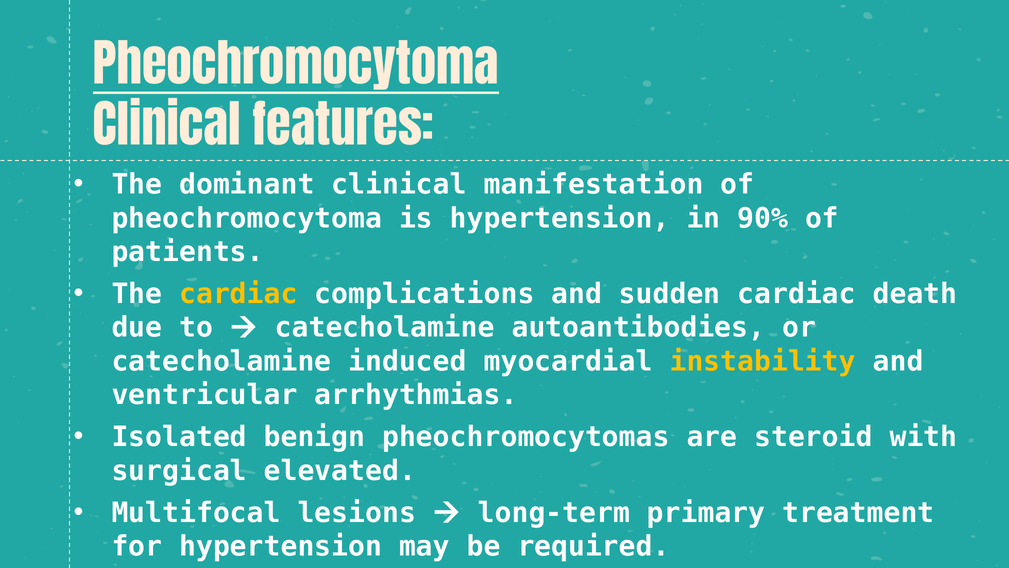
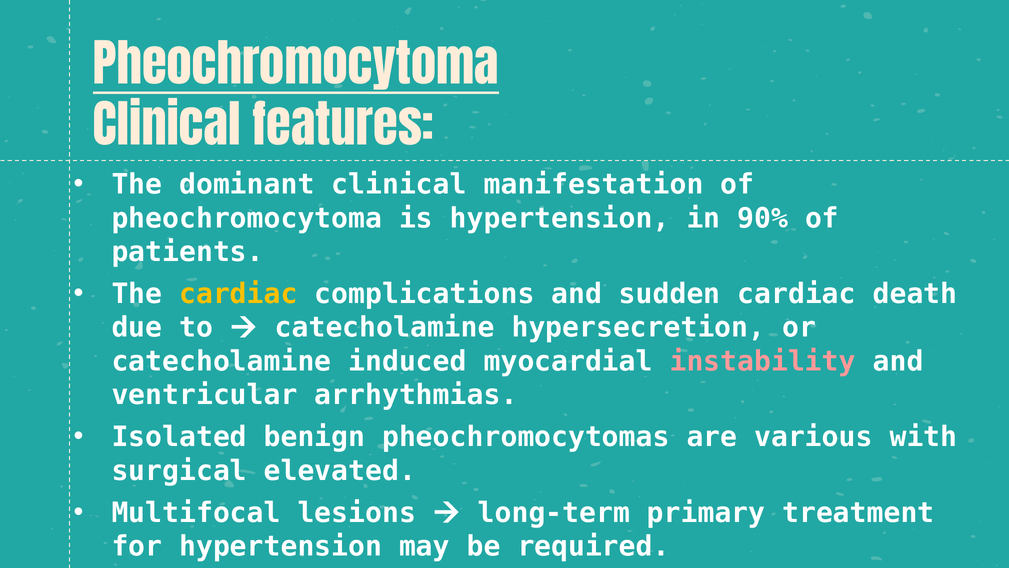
autoantibodies: autoantibodies -> hypersecretion
instability colour: yellow -> pink
steroid: steroid -> various
